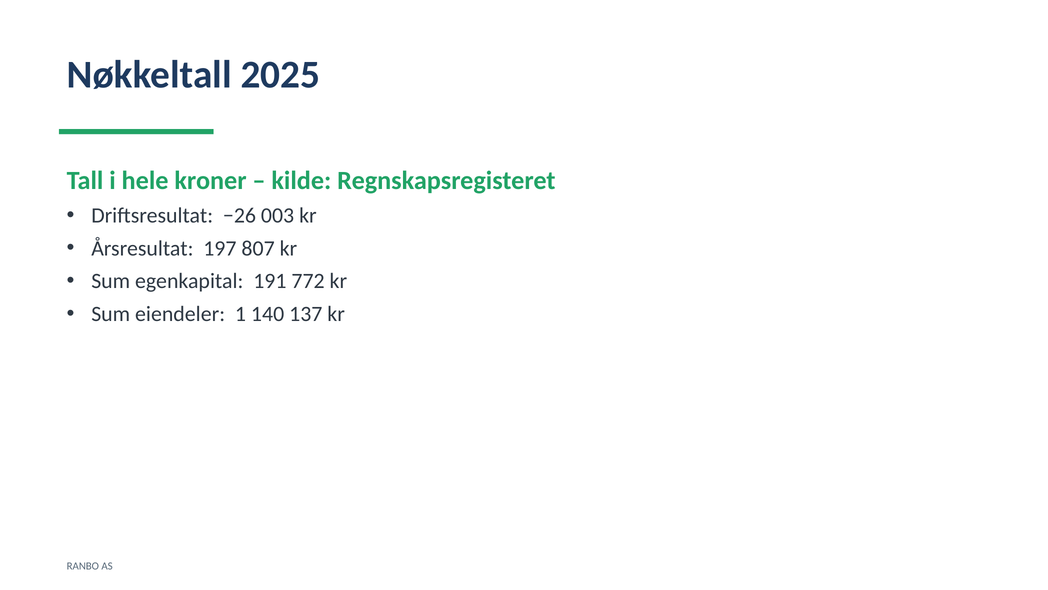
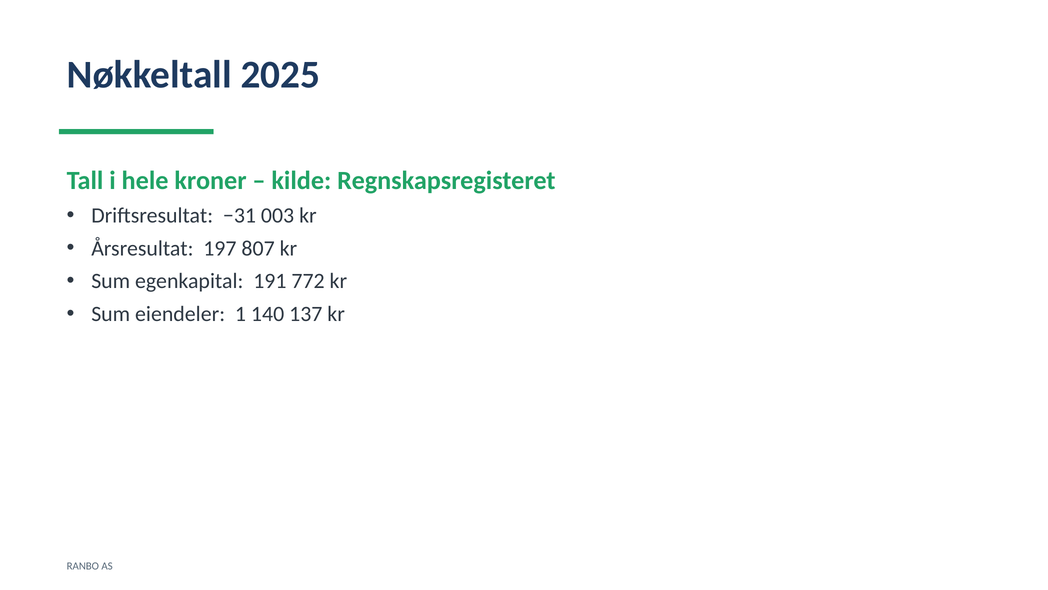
−26: −26 -> −31
